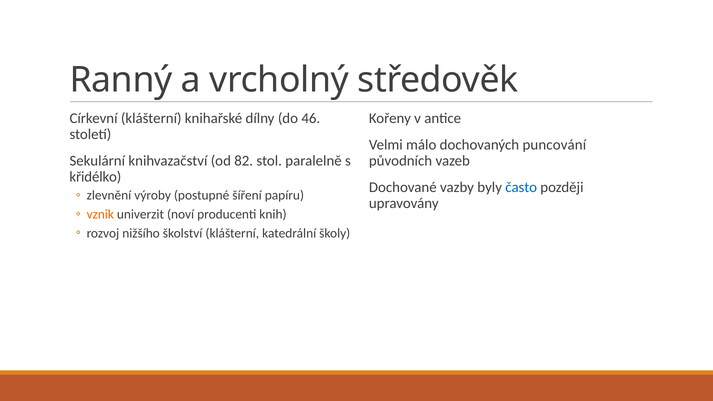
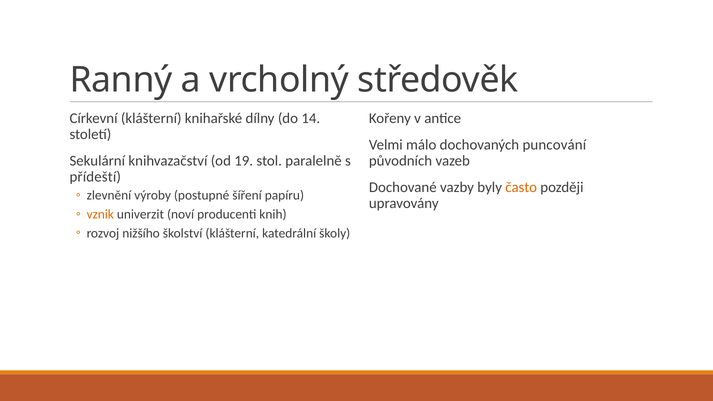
46: 46 -> 14
82: 82 -> 19
křidélko: křidélko -> přídeští
často colour: blue -> orange
